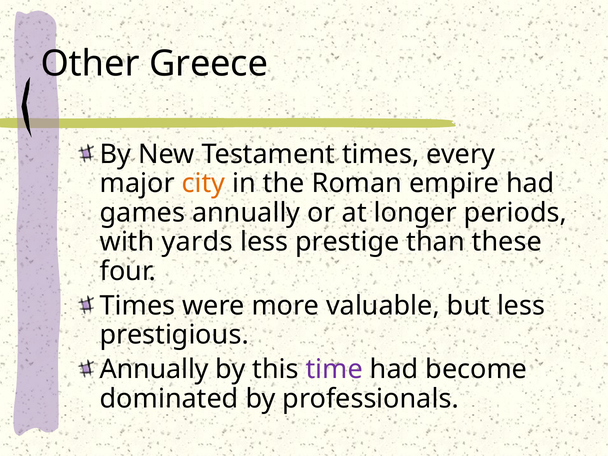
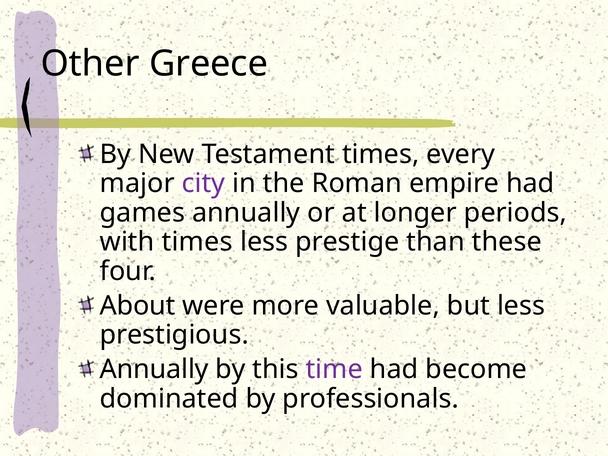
city colour: orange -> purple
with yards: yards -> times
Times at (137, 306): Times -> About
